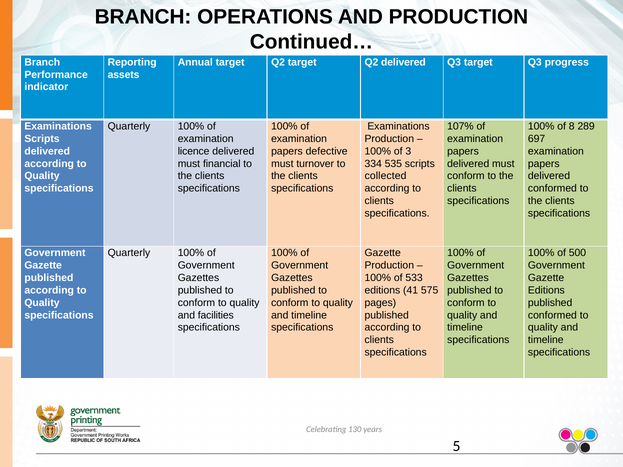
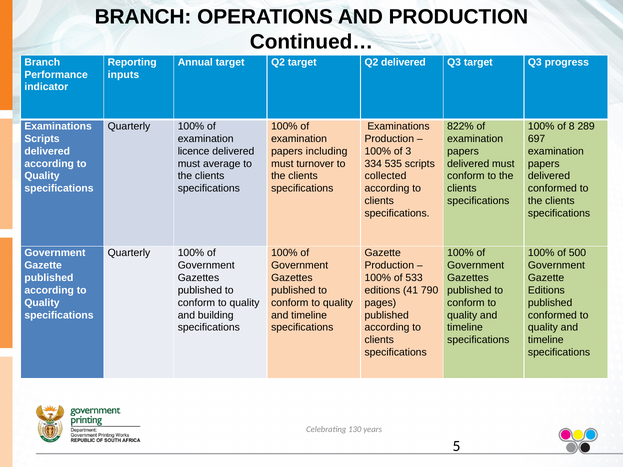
assets: assets -> inputs
107%: 107% -> 822%
defective: defective -> including
financial: financial -> average
575: 575 -> 790
facilities: facilities -> building
